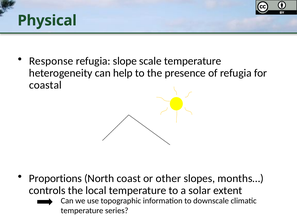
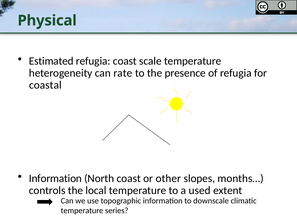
Response: Response -> Estimated
refugia slope: slope -> coast
help: help -> rate
Proportions at (55, 178): Proportions -> Information
solar: solar -> used
